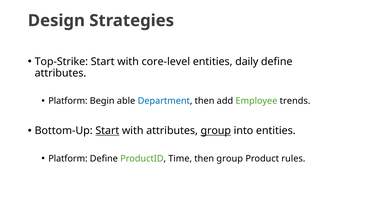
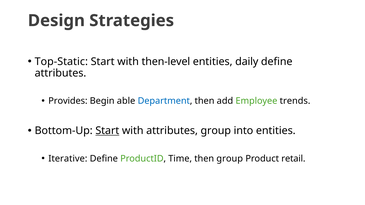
Top-Strike: Top-Strike -> Top-Static
core-level: core-level -> then-level
Platform at (68, 101): Platform -> Provides
group at (216, 131) underline: present -> none
Platform at (68, 159): Platform -> Iterative
rules: rules -> retail
